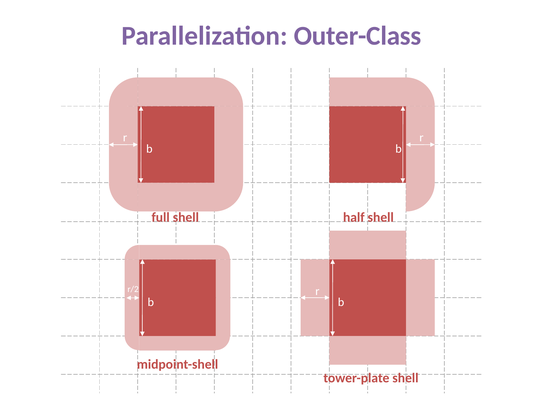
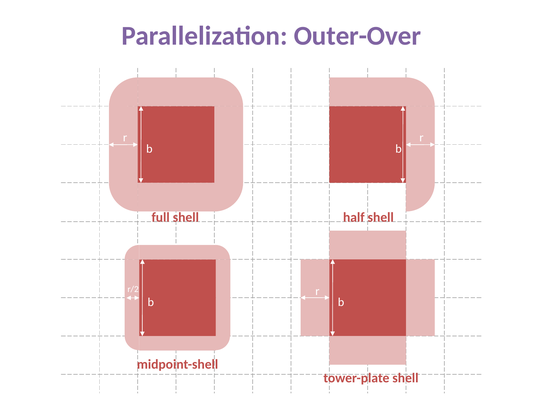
Outer-Class: Outer-Class -> Outer-Over
